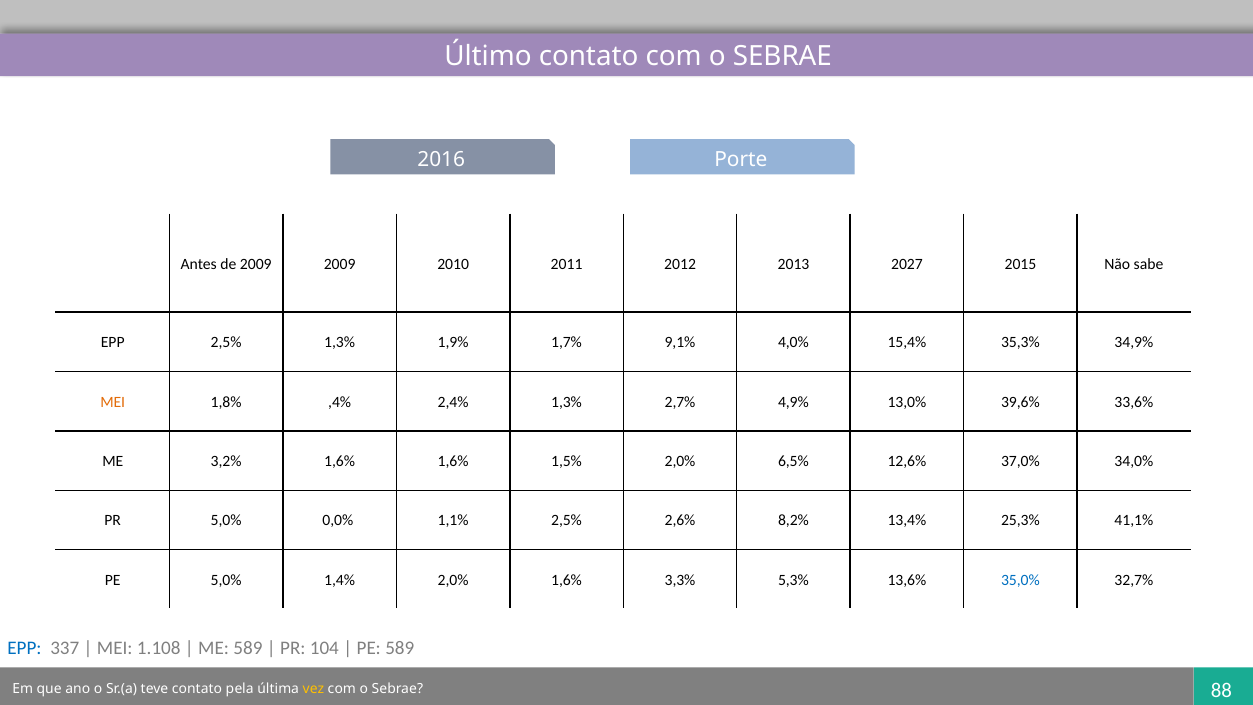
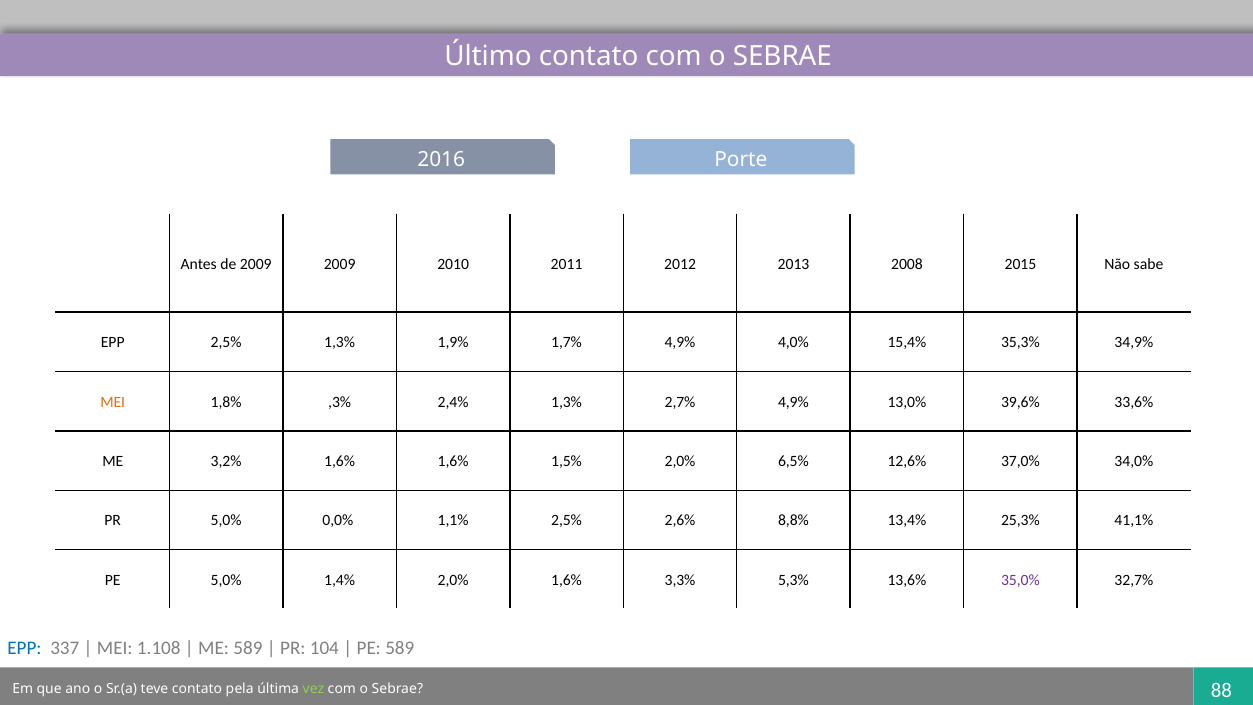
2027: 2027 -> 2008
1,7% 9,1%: 9,1% -> 4,9%
,4%: ,4% -> ,3%
8,2%: 8,2% -> 8,8%
35,0% colour: blue -> purple
vez colour: yellow -> light green
